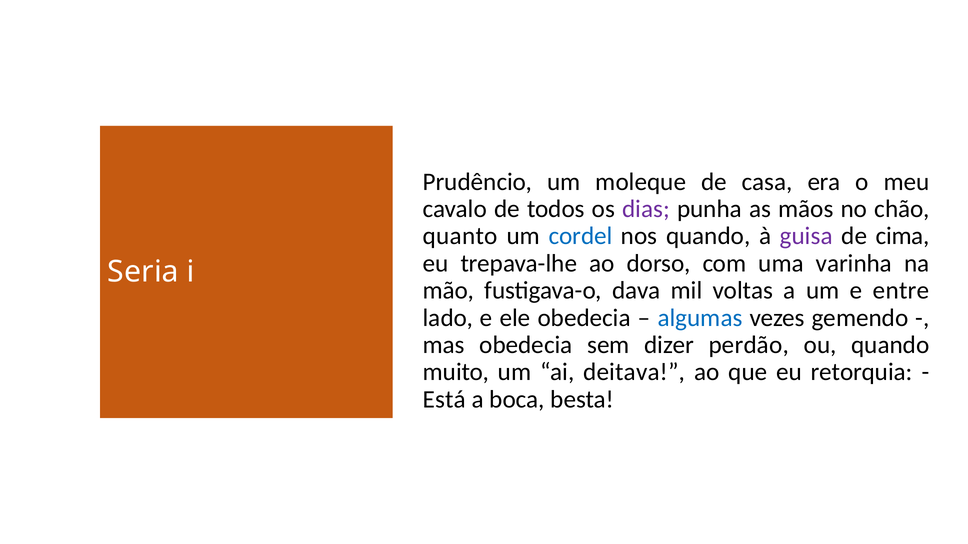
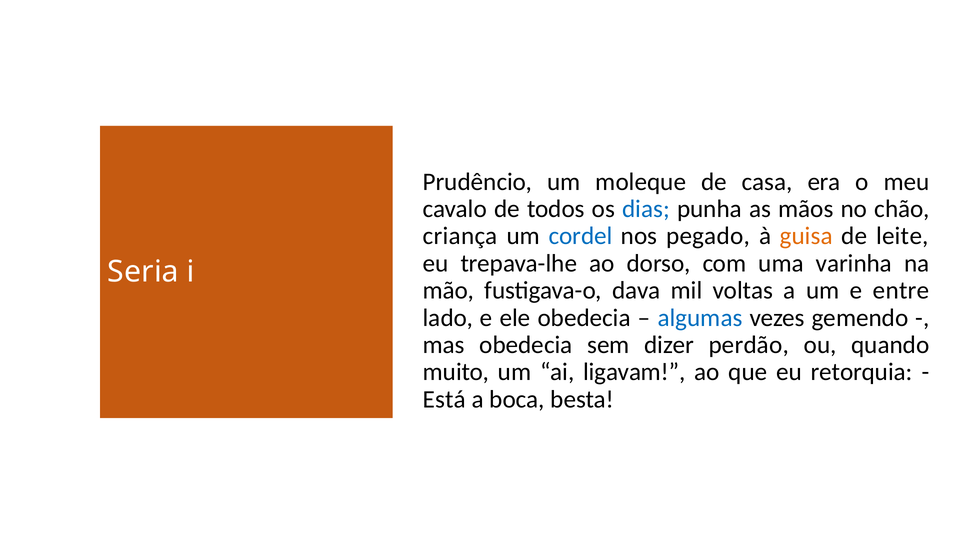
dias colour: purple -> blue
quanto: quanto -> criança
nos quando: quando -> pegado
guisa colour: purple -> orange
cima: cima -> leite
deitava: deitava -> ligavam
